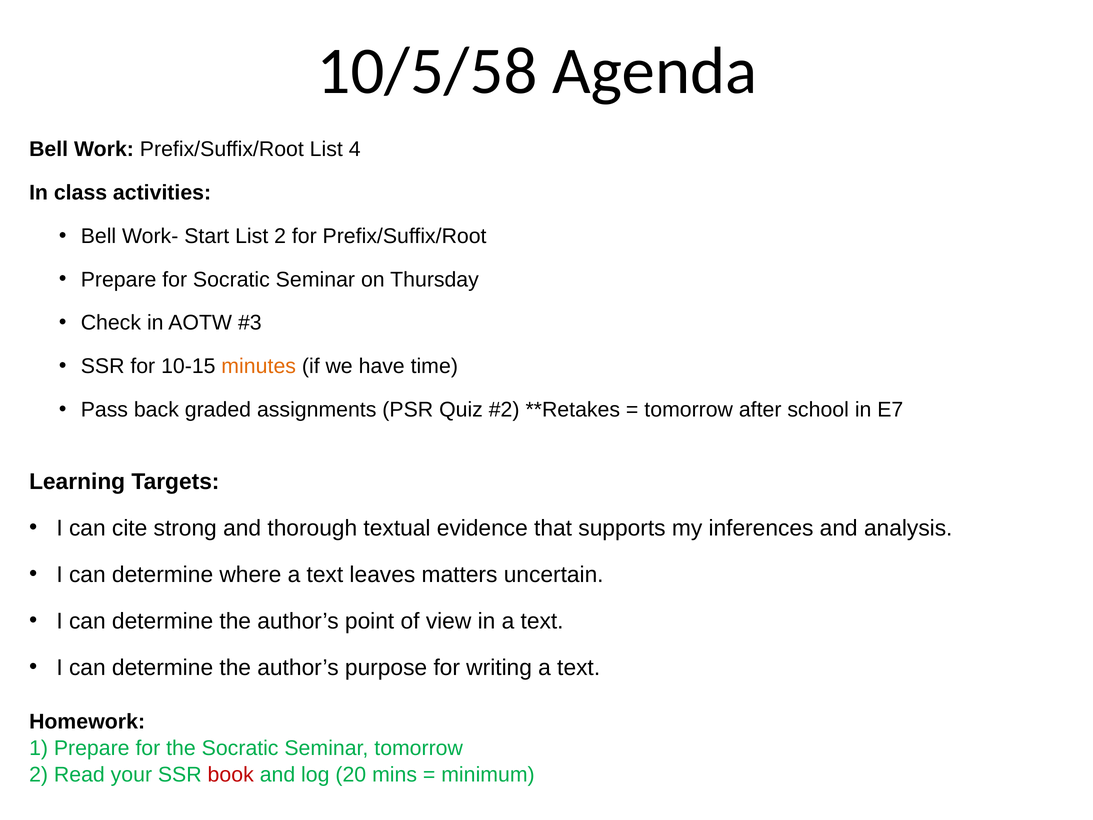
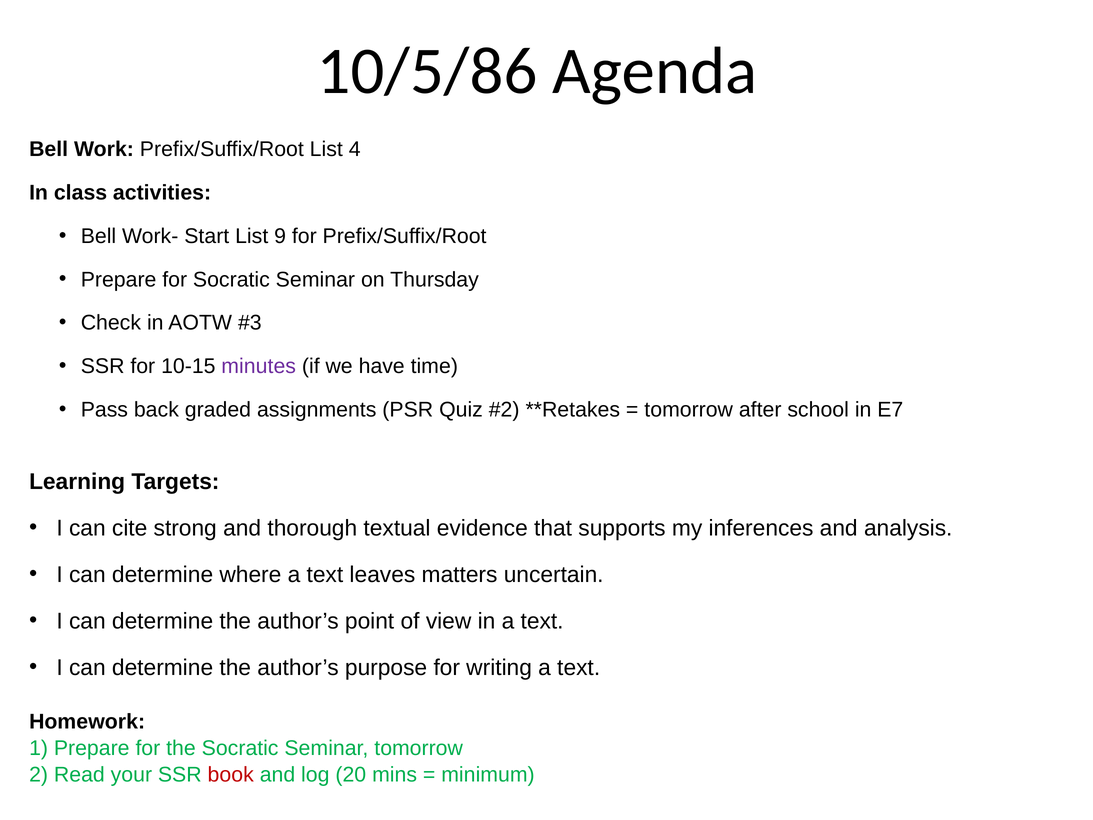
10/5/58: 10/5/58 -> 10/5/86
List 2: 2 -> 9
minutes colour: orange -> purple
